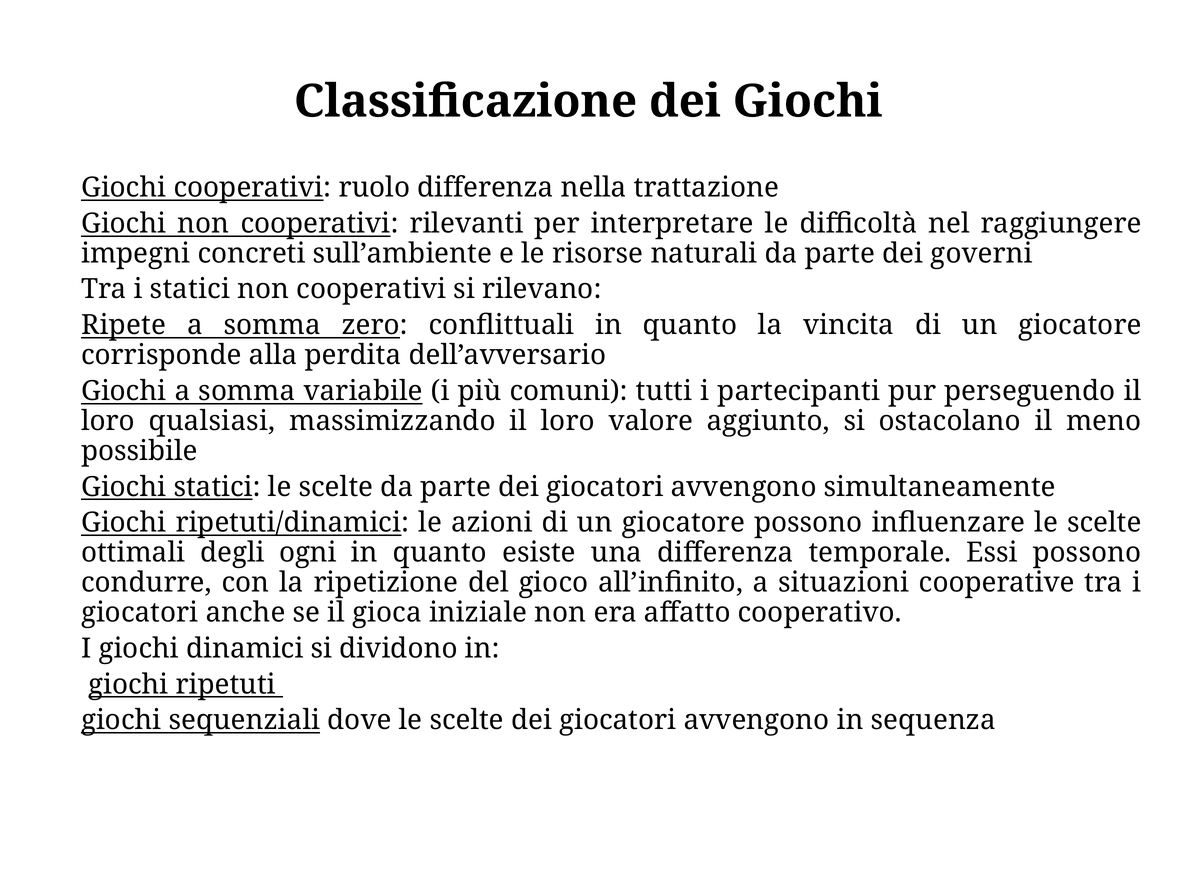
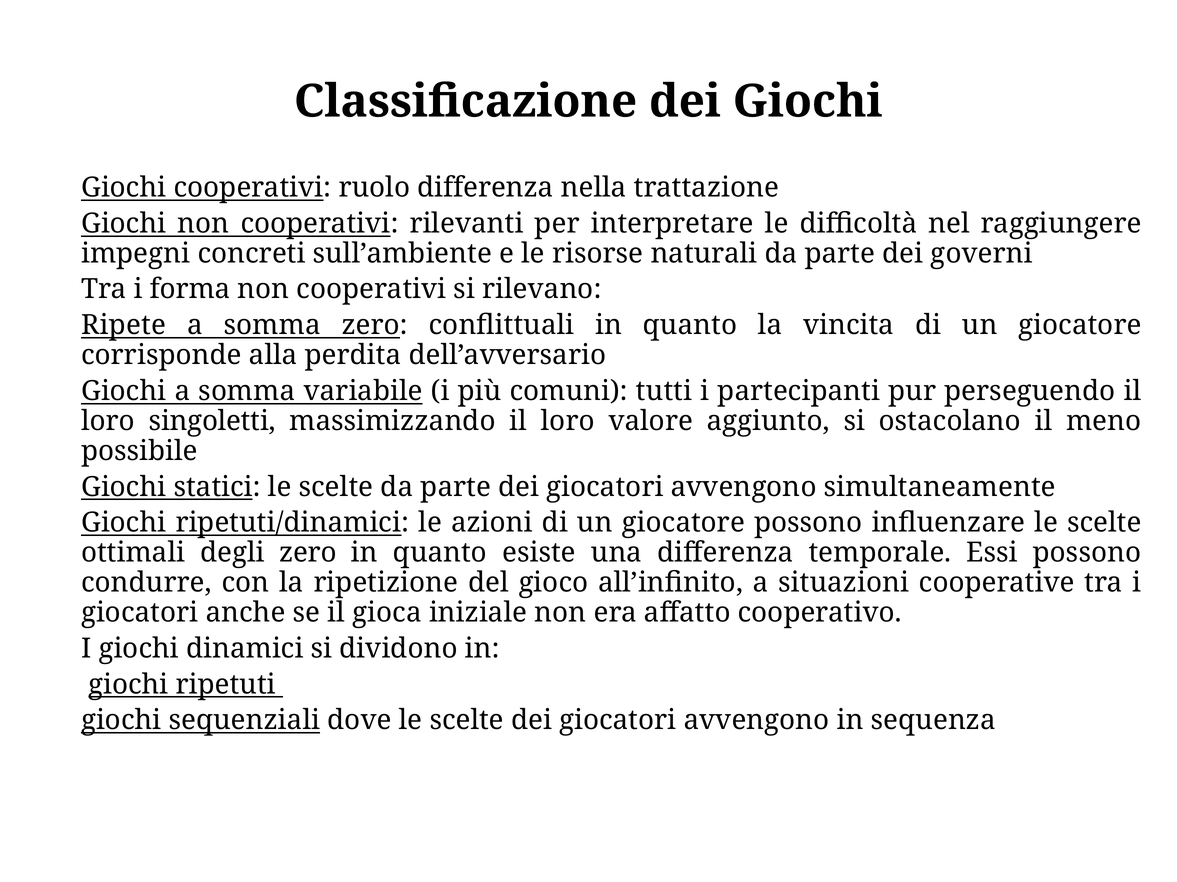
i statici: statici -> forma
qualsiasi: qualsiasi -> singoletti
degli ogni: ogni -> zero
